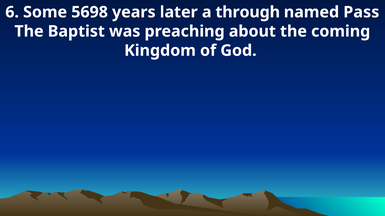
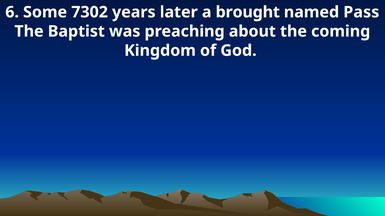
5698: 5698 -> 7302
through: through -> brought
